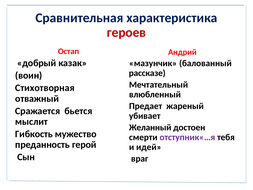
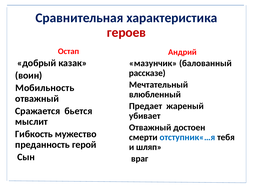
Стихотворная: Стихотворная -> Мобильность
Желанный at (150, 127): Желанный -> Отважный
отступник«…я colour: purple -> blue
идей: идей -> шляп
